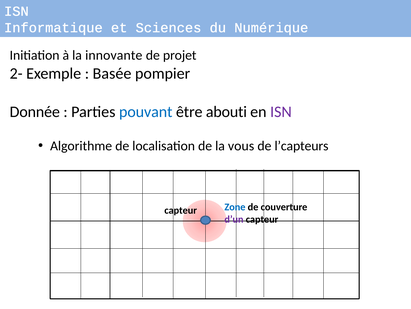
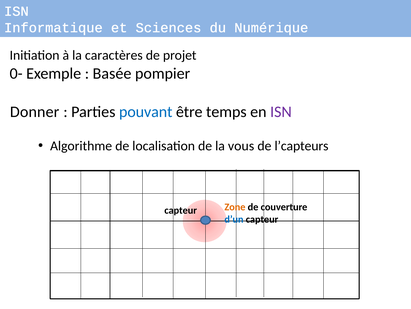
innovante: innovante -> caractères
2-: 2- -> 0-
Donnée: Donnée -> Donner
abouti: abouti -> temps
Zone colour: blue -> orange
d’un colour: purple -> blue
